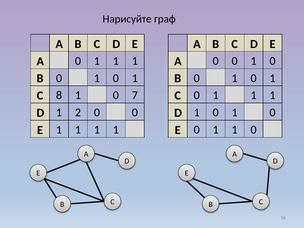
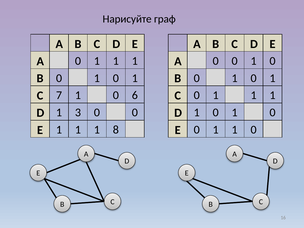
8: 8 -> 7
7: 7 -> 6
2: 2 -> 3
1 1 1 1: 1 -> 8
